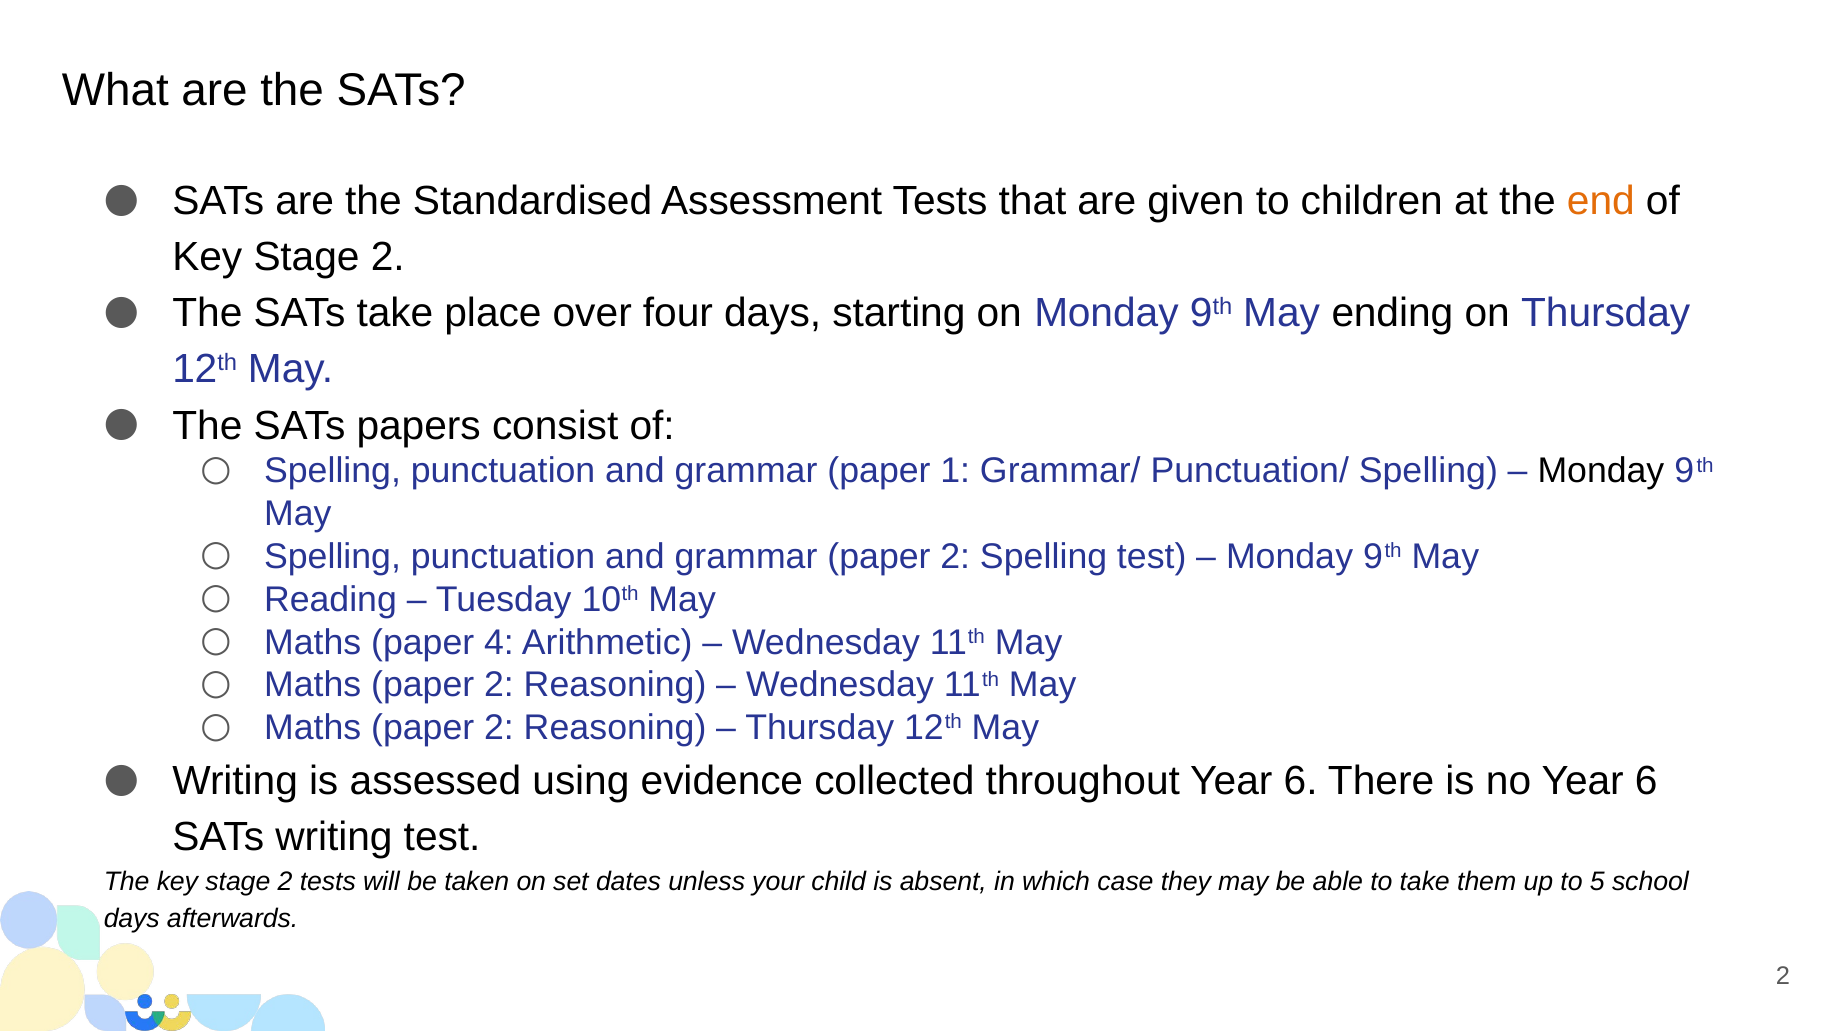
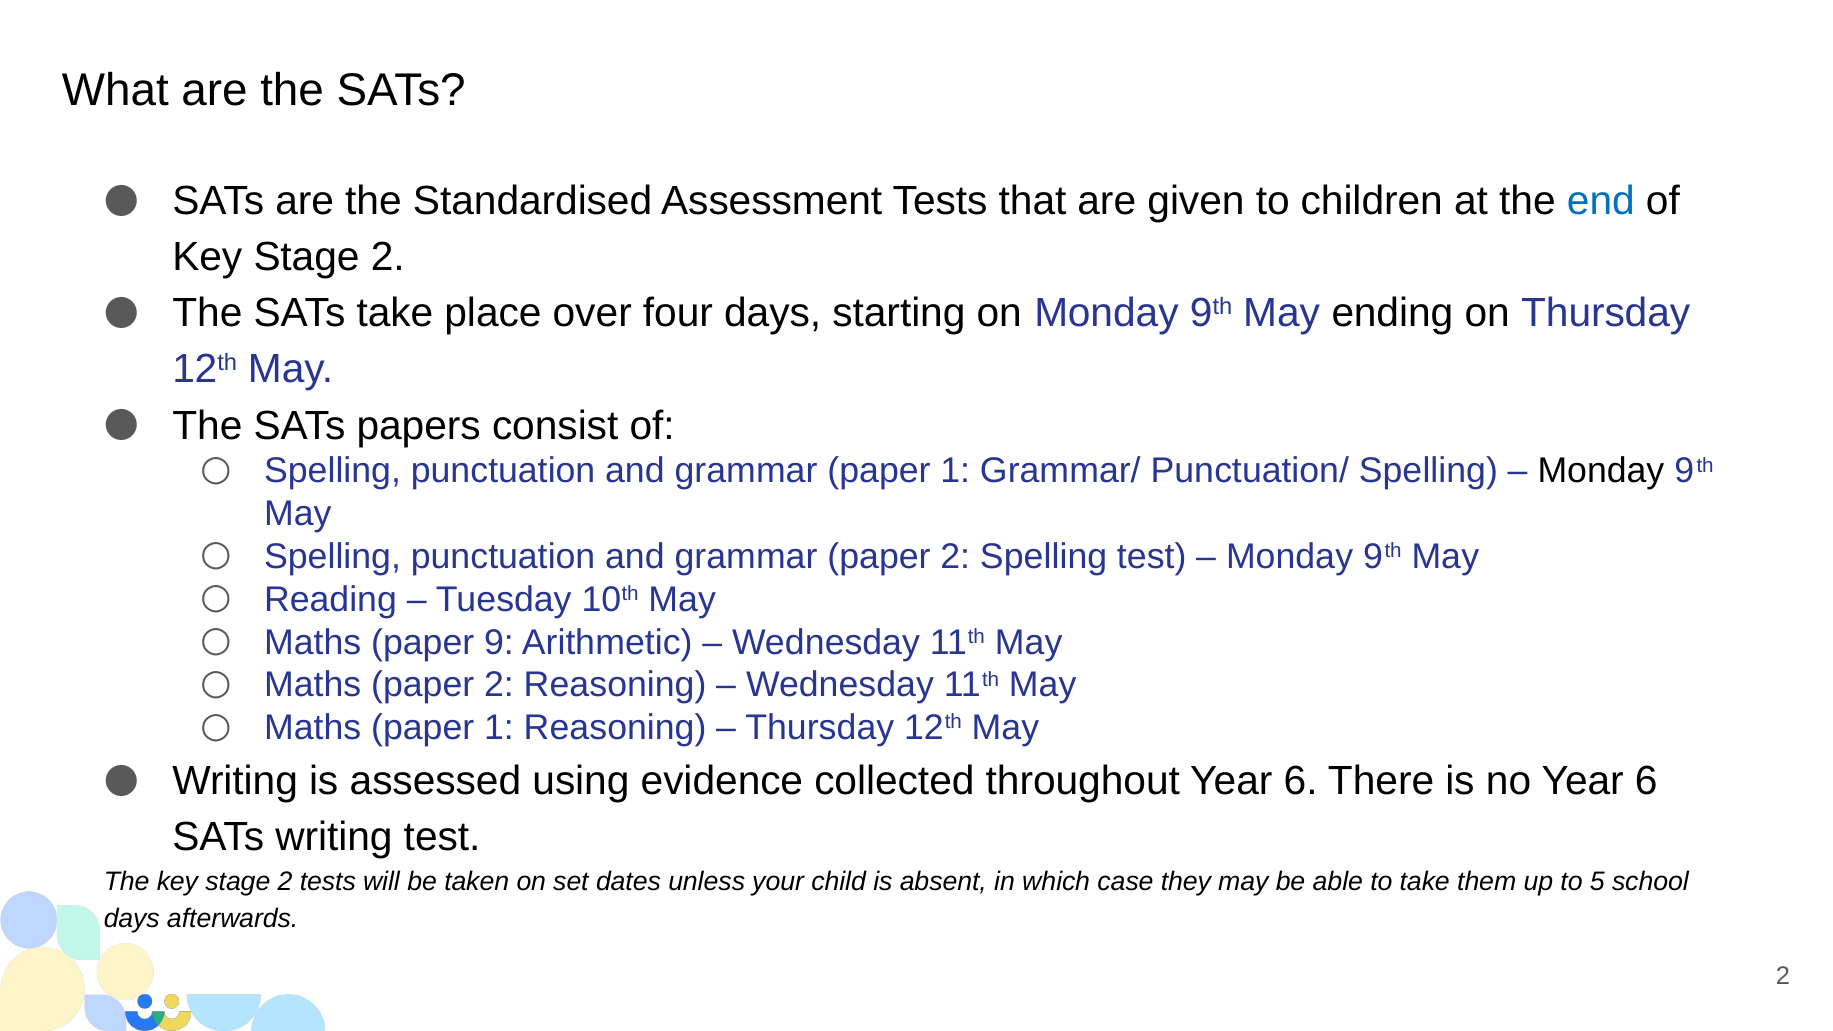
end colour: orange -> blue
4: 4 -> 9
2 at (499, 728): 2 -> 1
